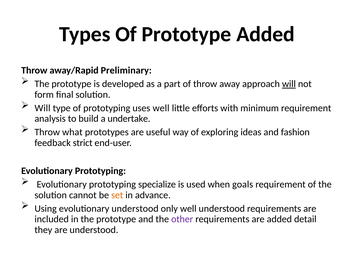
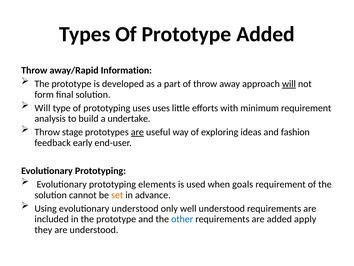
Preliminary: Preliminary -> Information
uses well: well -> uses
what: what -> stage
are at (137, 132) underline: none -> present
strict: strict -> early
specialize: specialize -> elements
other colour: purple -> blue
detail: detail -> apply
